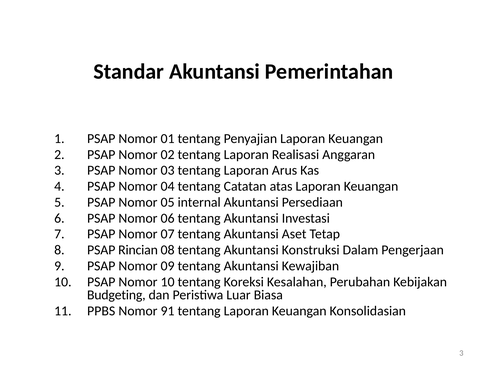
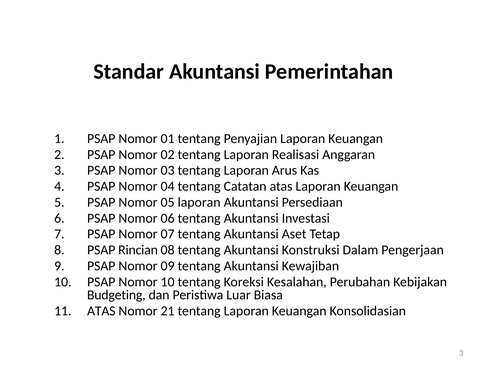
05 internal: internal -> laporan
11 PPBS: PPBS -> ATAS
91: 91 -> 21
